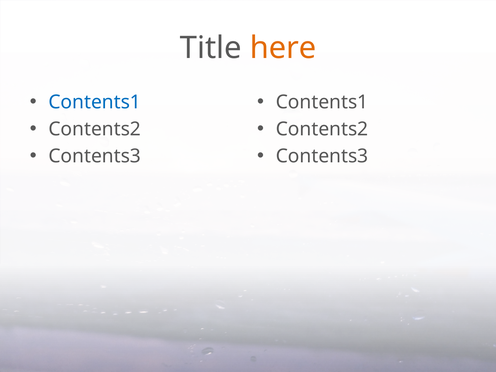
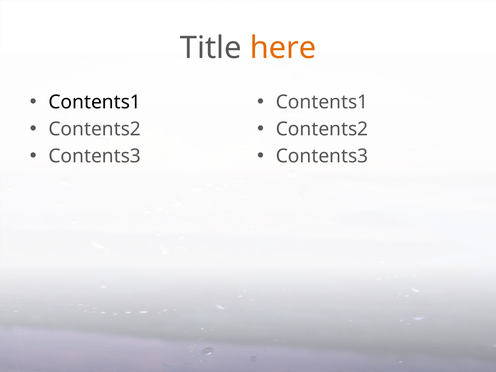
Contents1 at (95, 102) colour: blue -> black
